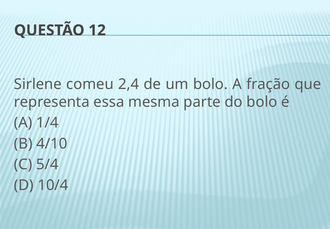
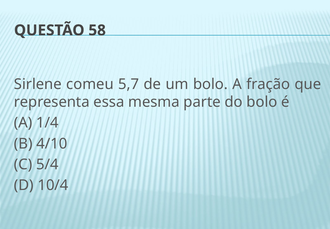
12: 12 -> 58
2,4: 2,4 -> 5,7
